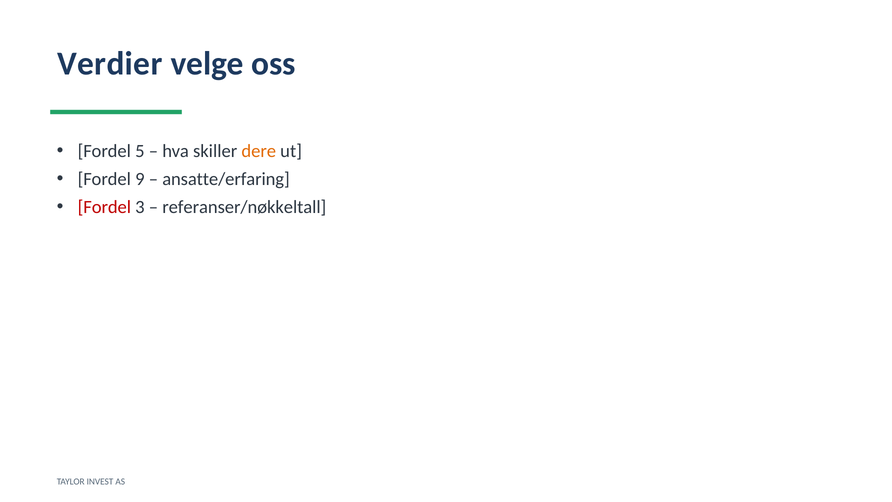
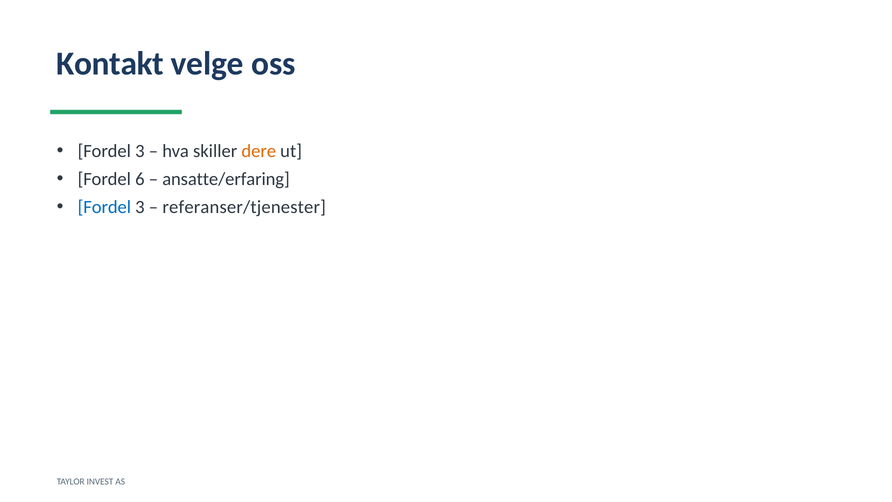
Verdier: Verdier -> Kontakt
5 at (140, 151): 5 -> 3
9: 9 -> 6
Fordel at (104, 207) colour: red -> blue
referanser/nøkkeltall: referanser/nøkkeltall -> referanser/tjenester
